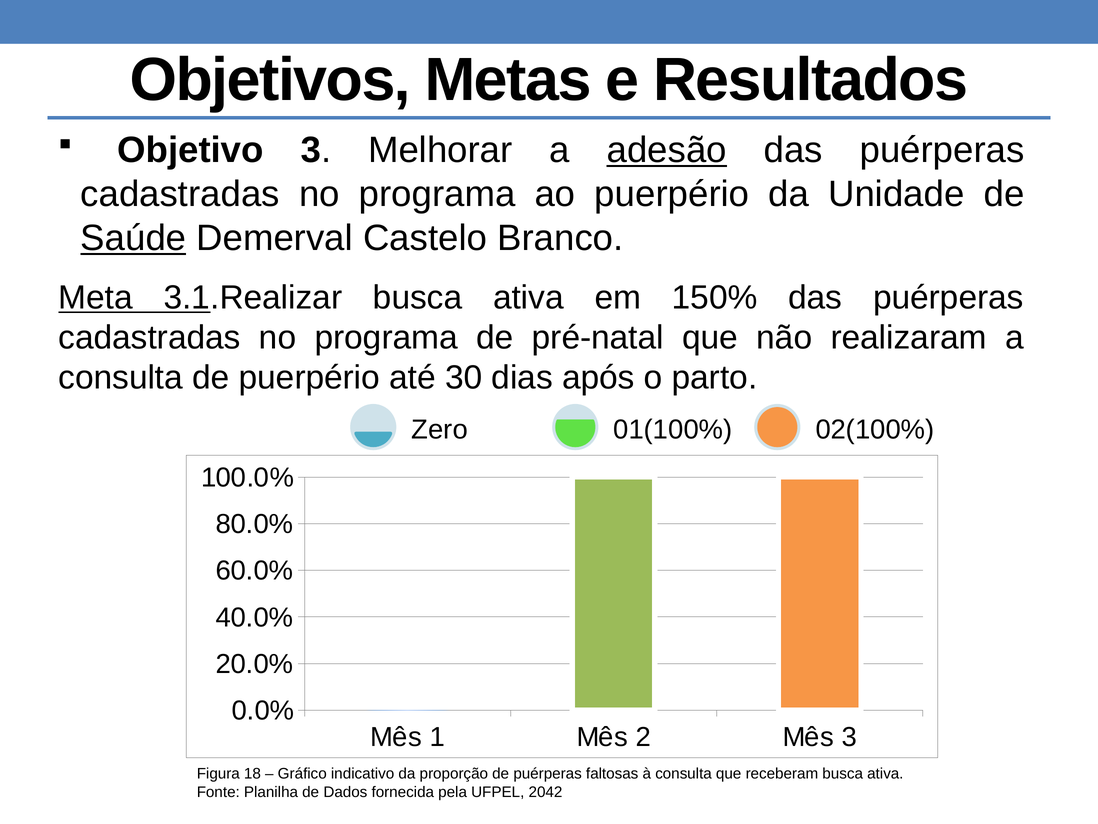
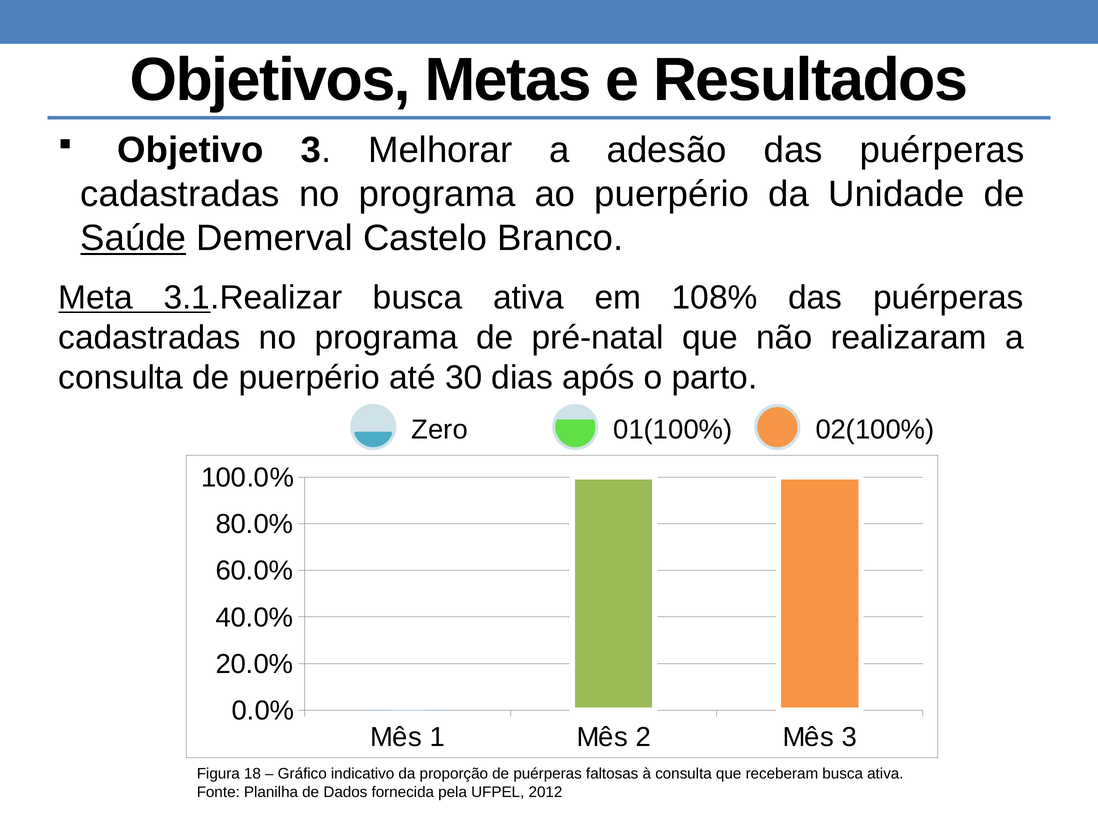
adesão underline: present -> none
150%: 150% -> 108%
2042: 2042 -> 2012
